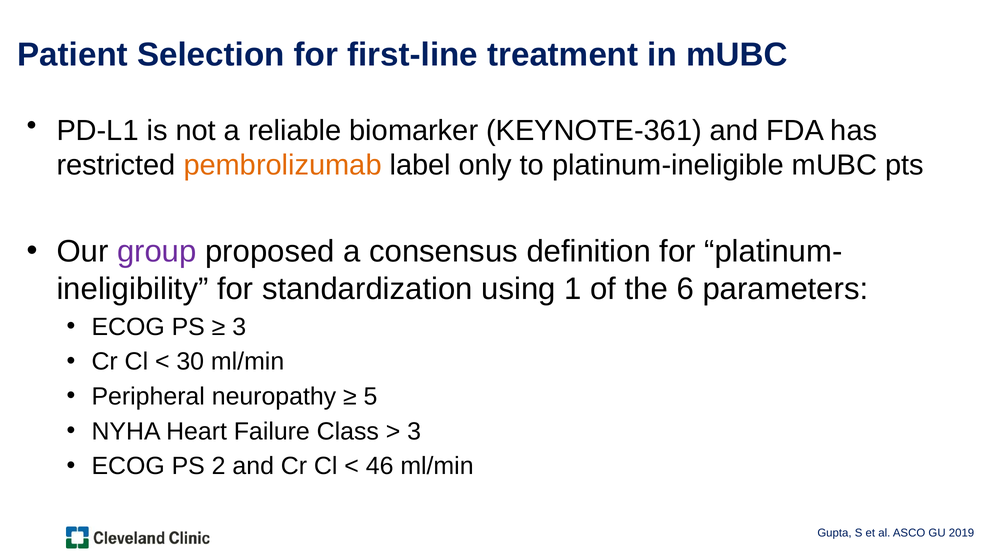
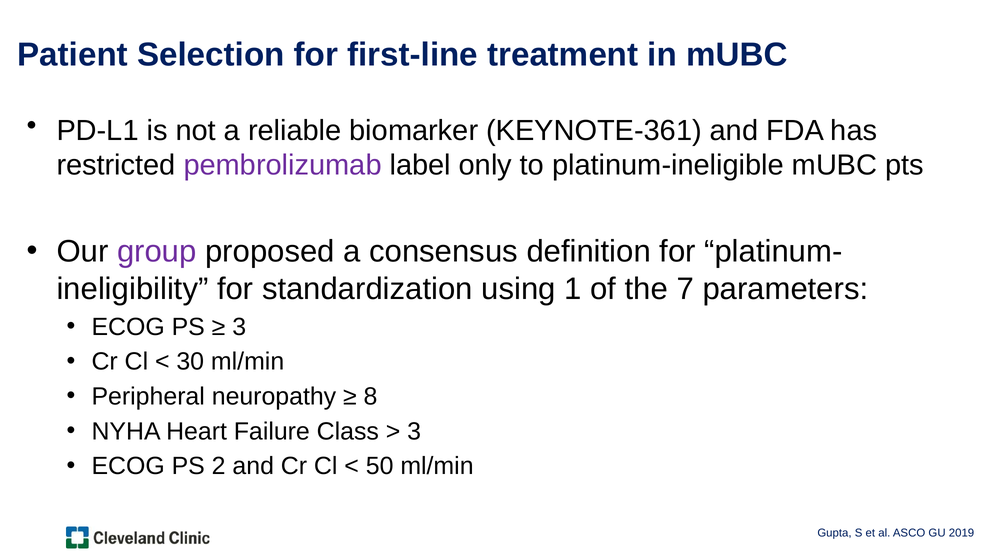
pembrolizumab colour: orange -> purple
6: 6 -> 7
5: 5 -> 8
46: 46 -> 50
